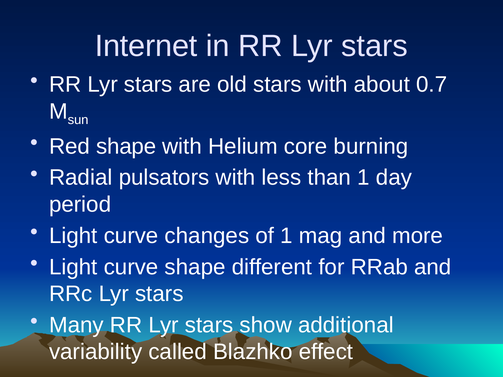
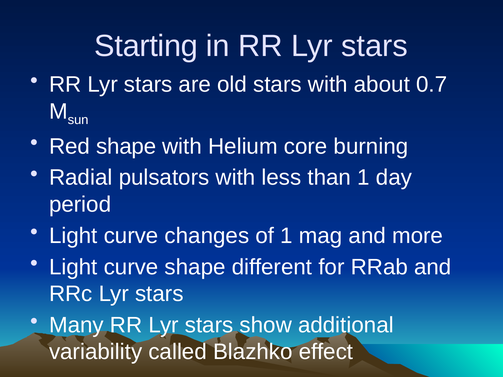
Internet: Internet -> Starting
